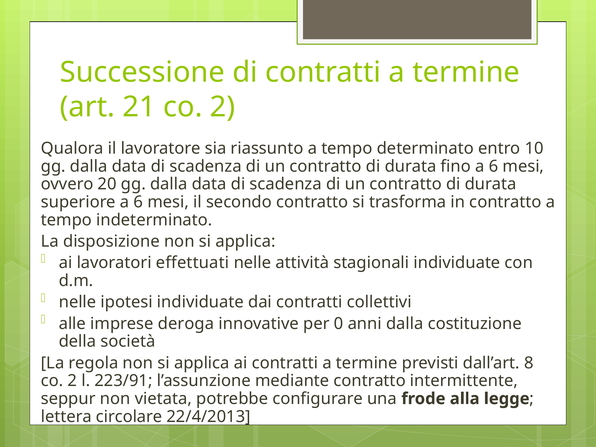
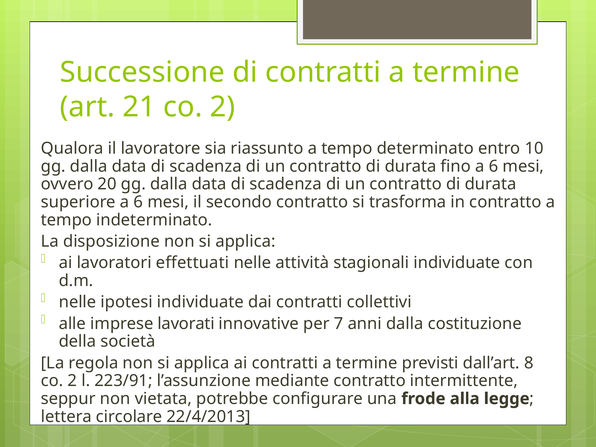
deroga: deroga -> lavorati
0: 0 -> 7
